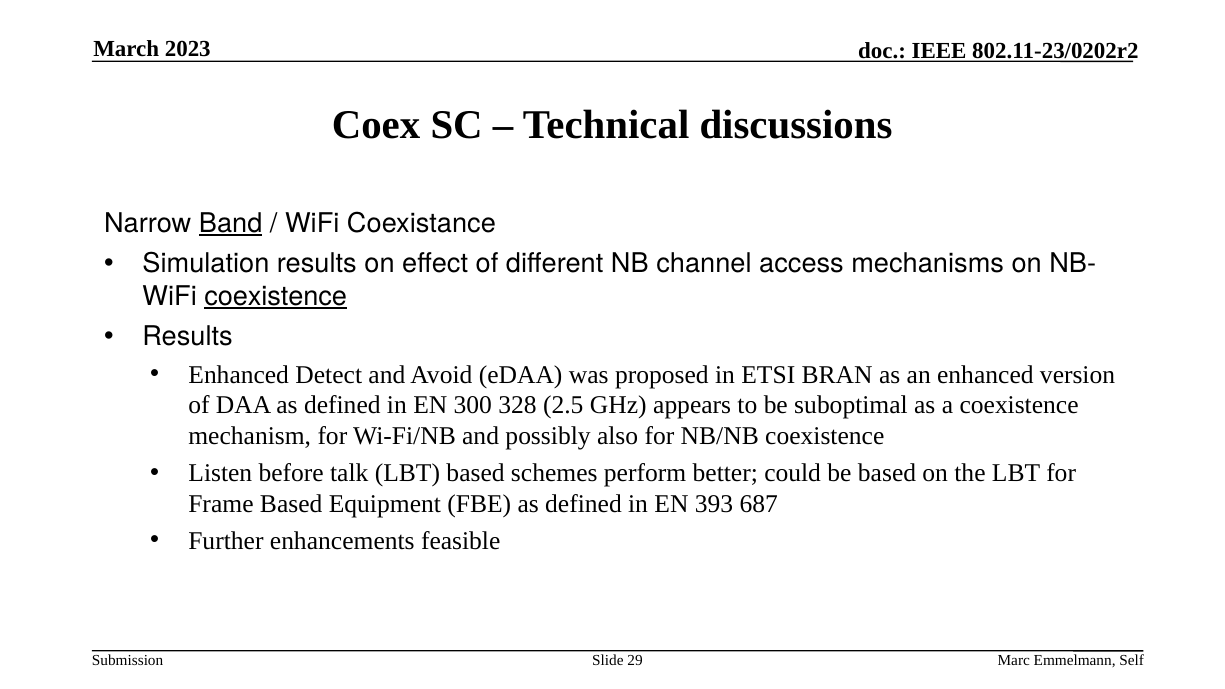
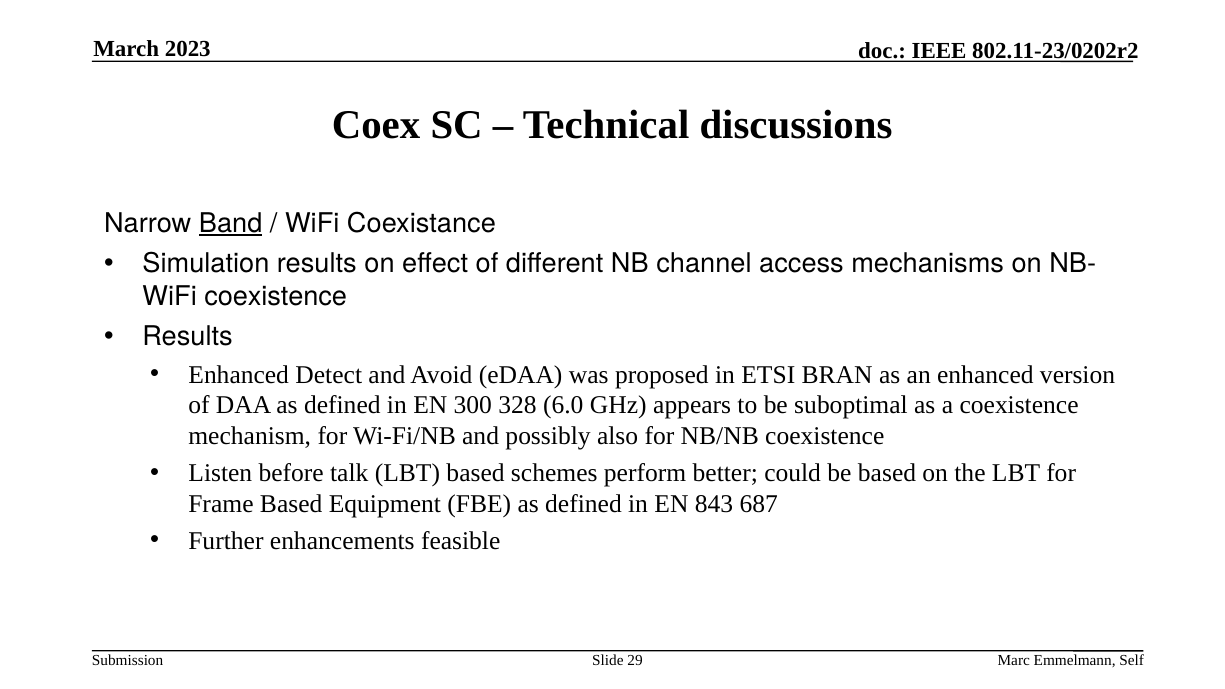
coexistence at (276, 297) underline: present -> none
2.5: 2.5 -> 6.0
393: 393 -> 843
